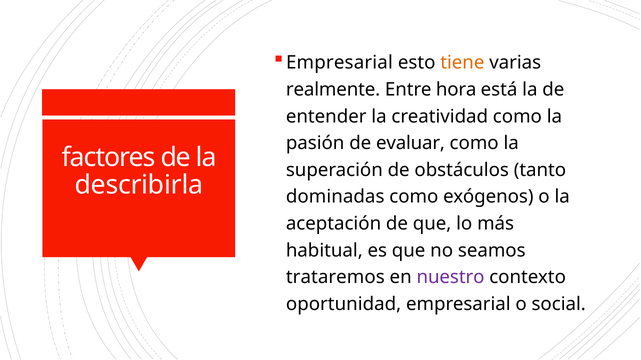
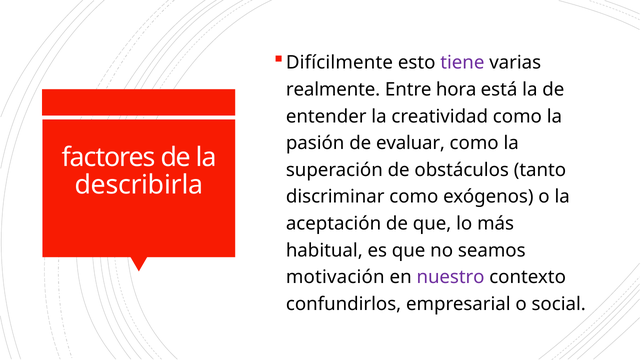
Empresarial at (339, 63): Empresarial -> Difícilmente
tiene colour: orange -> purple
dominadas: dominadas -> discriminar
trataremos: trataremos -> motivación
oportunidad: oportunidad -> confundirlos
